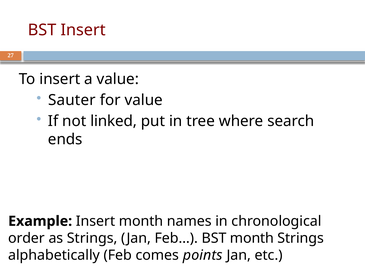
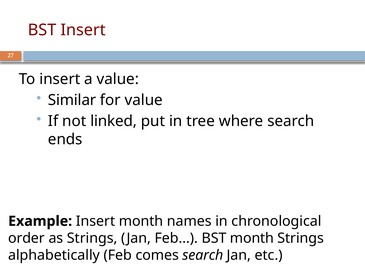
Sauter: Sauter -> Similar
comes points: points -> search
